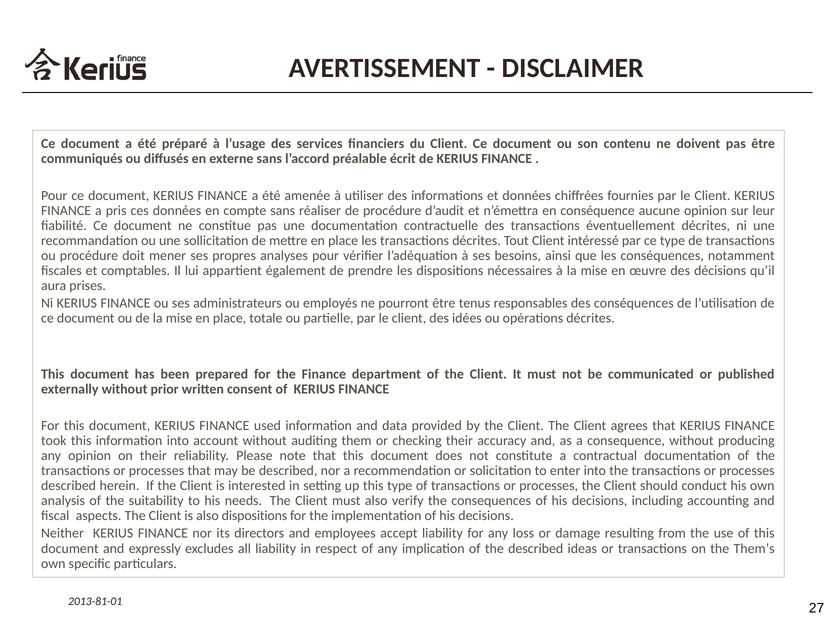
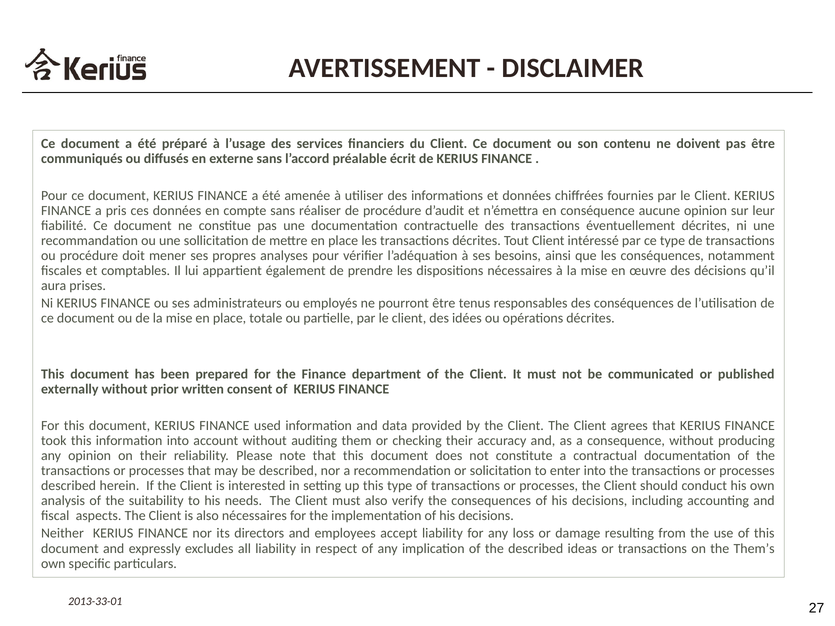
also dispositions: dispositions -> nécessaires
2013-81-01: 2013-81-01 -> 2013-33-01
